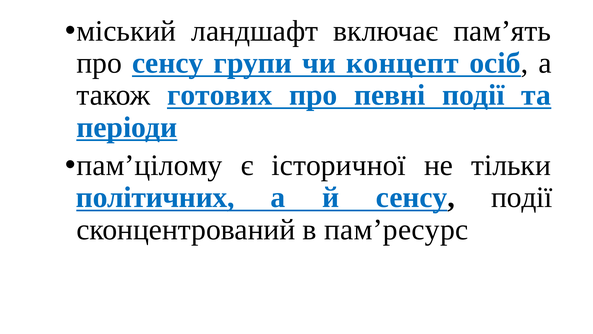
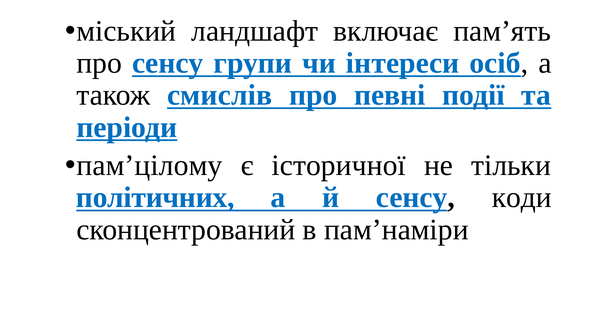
концепт: концепт -> інтереси
готових: готових -> смислів
сенсу події: події -> коди
пам’ресурс: пам’ресурс -> пам’наміри
